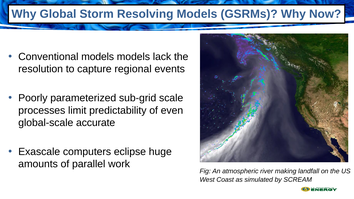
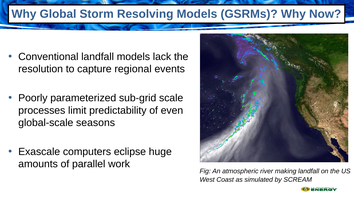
Conventional models: models -> landfall
accurate: accurate -> seasons
